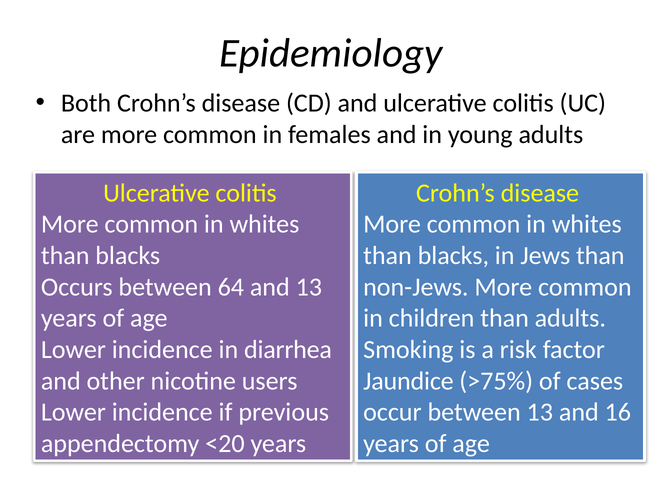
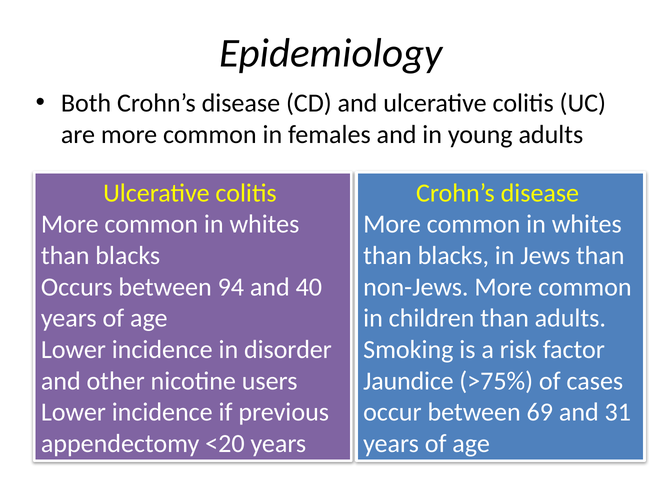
64: 64 -> 94
and 13: 13 -> 40
diarrhea: diarrhea -> disorder
between 13: 13 -> 69
16: 16 -> 31
